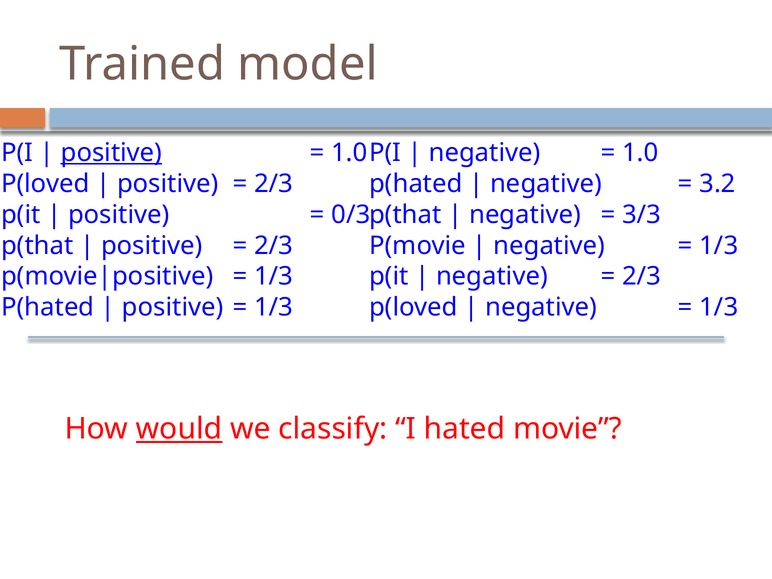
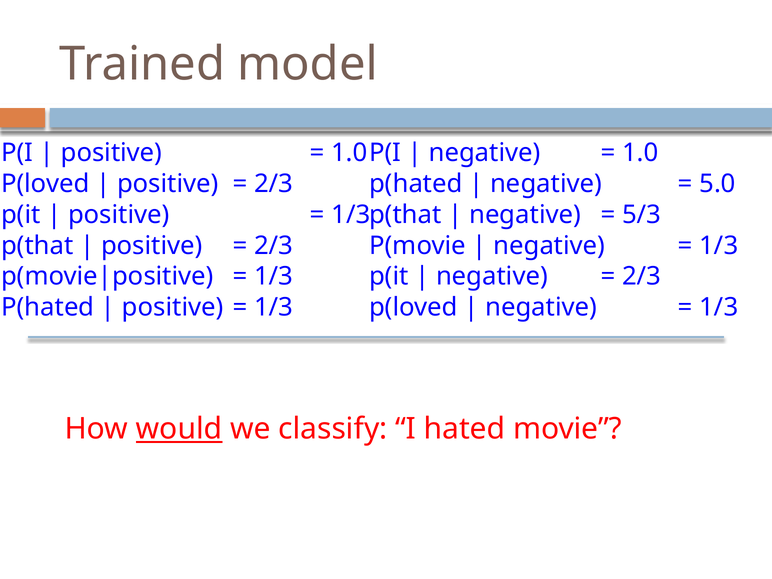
positive at (111, 153) underline: present -> none
3.2: 3.2 -> 5.0
0/3 at (351, 215): 0/3 -> 1/3
3/3: 3/3 -> 5/3
